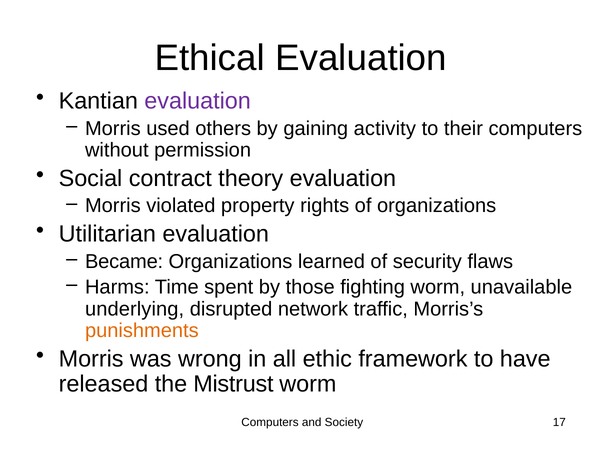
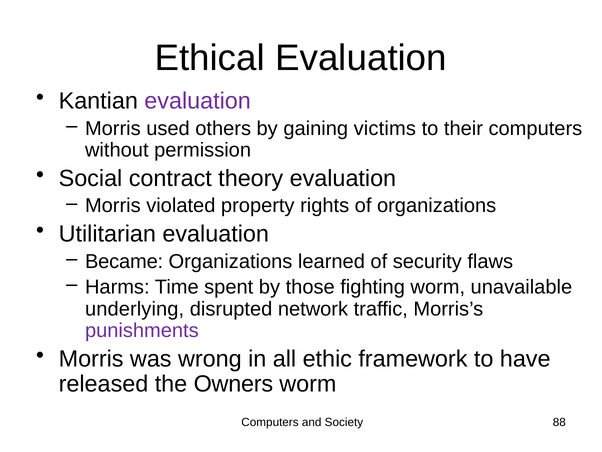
activity: activity -> victims
punishments colour: orange -> purple
Mistrust: Mistrust -> Owners
17: 17 -> 88
